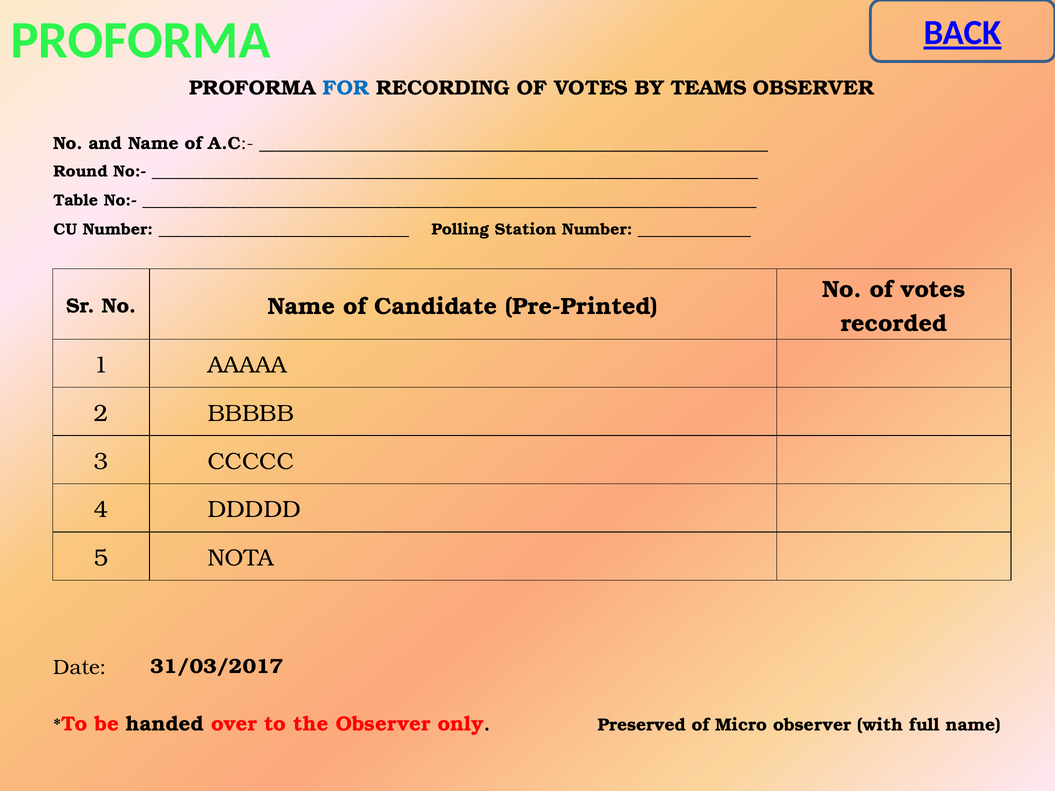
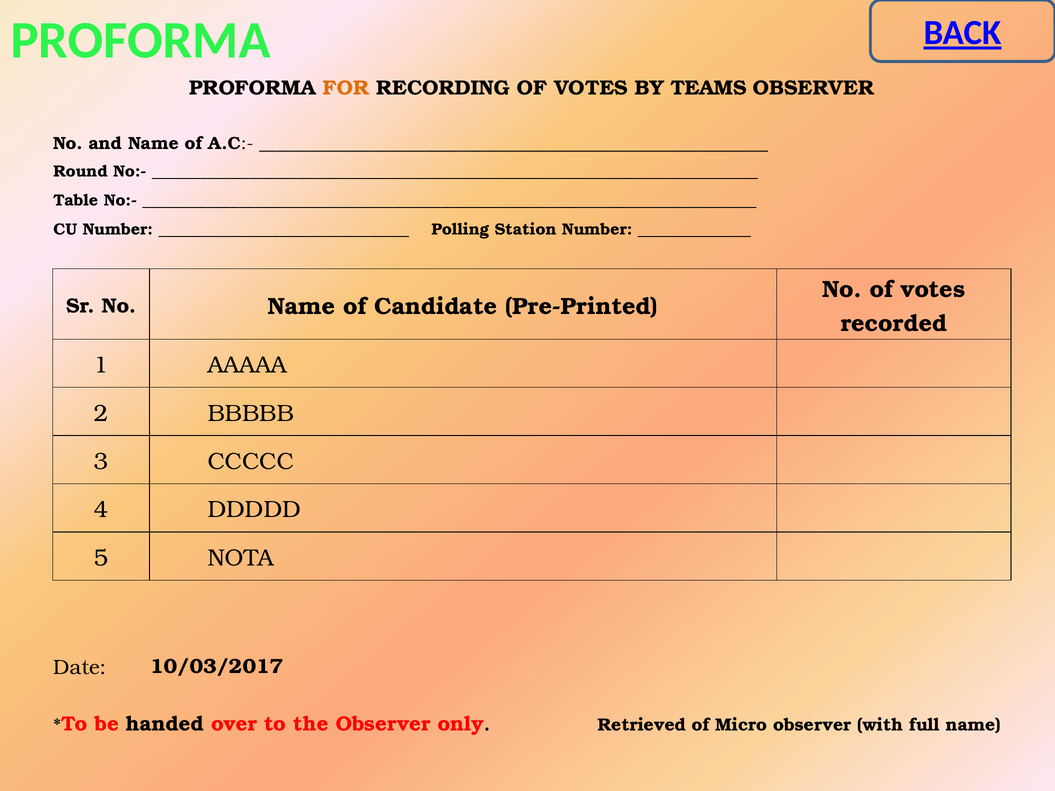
FOR colour: blue -> orange
31/03/2017: 31/03/2017 -> 10/03/2017
Preserved: Preserved -> Retrieved
